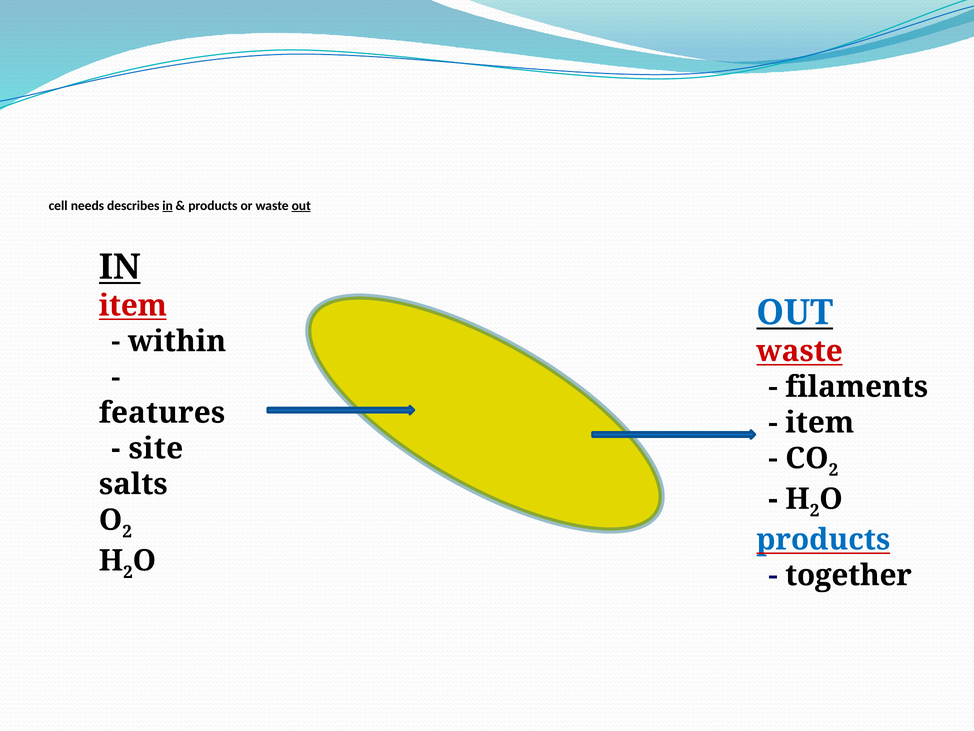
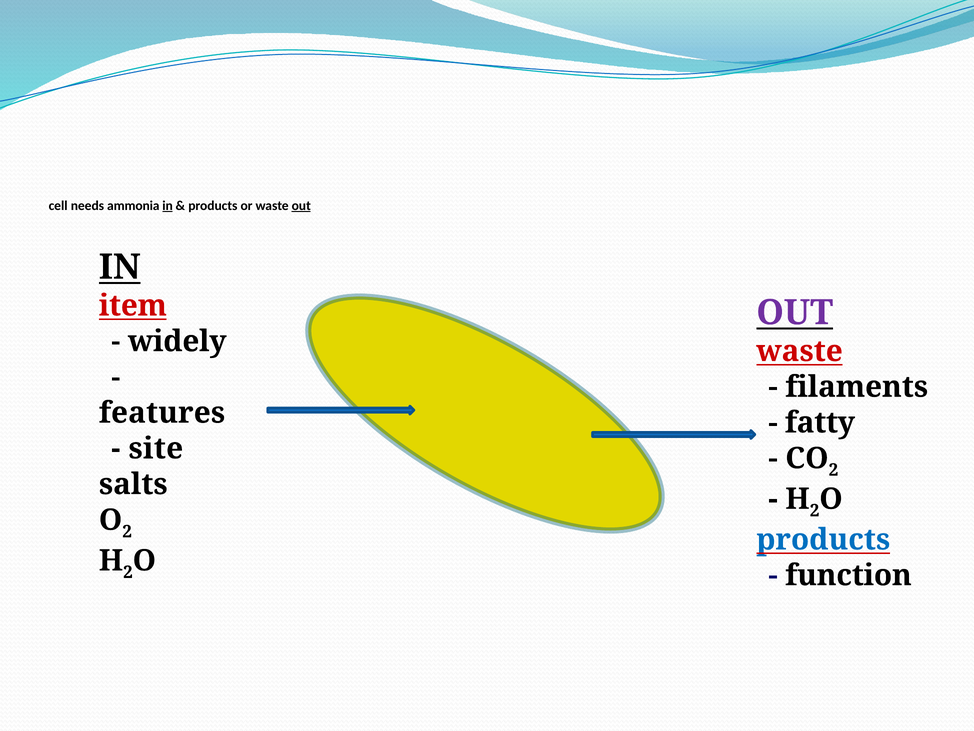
describes: describes -> ammonia
OUT at (795, 312) colour: blue -> purple
within: within -> widely
item at (820, 422): item -> fatty
together: together -> function
